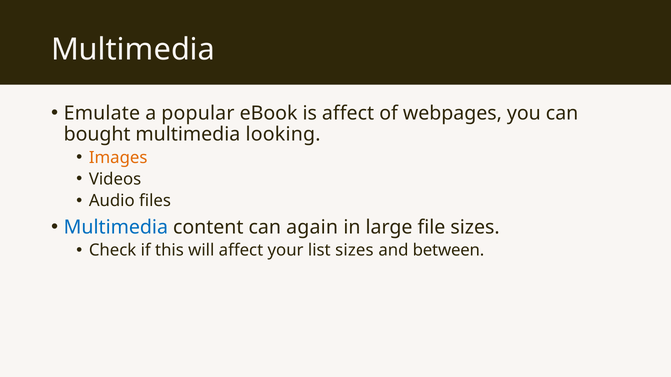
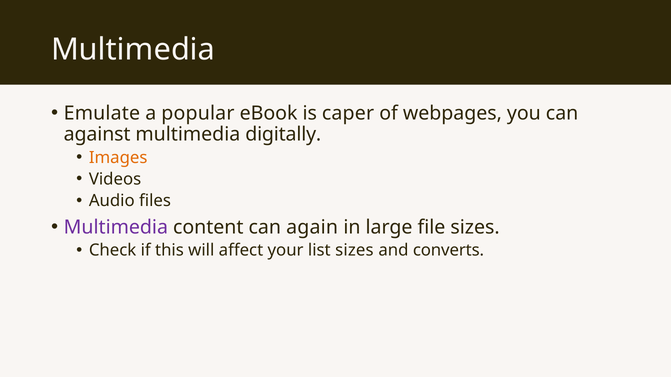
is affect: affect -> caper
bought: bought -> against
looking: looking -> digitally
Multimedia at (116, 228) colour: blue -> purple
between: between -> converts
